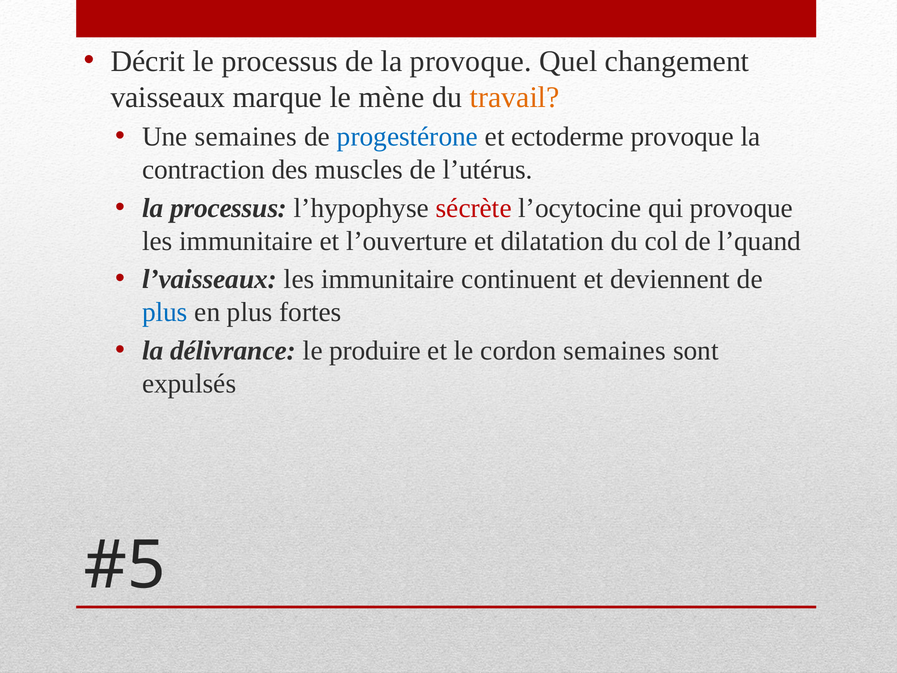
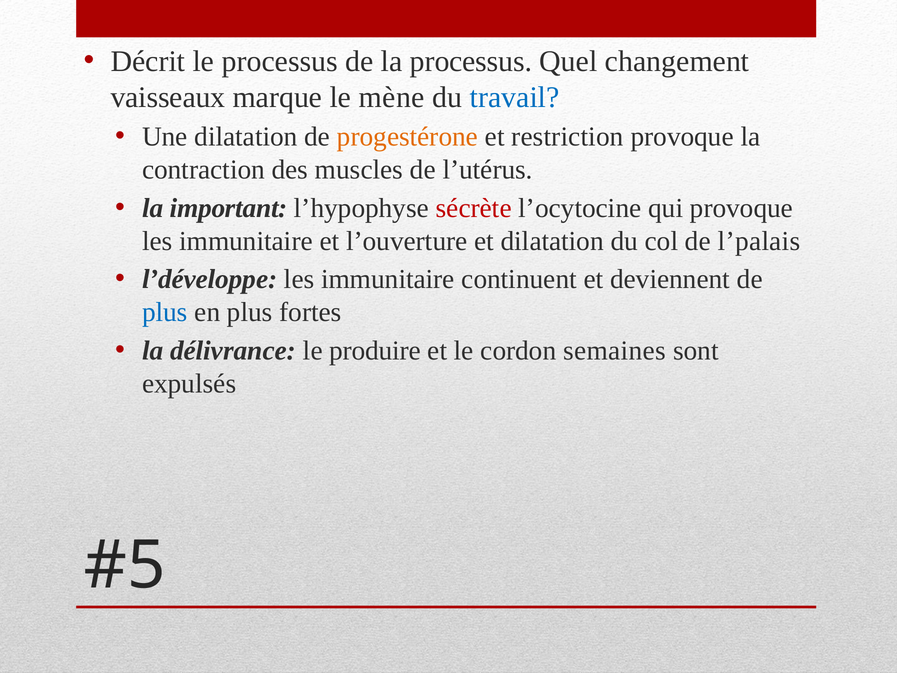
la provoque: provoque -> processus
travail colour: orange -> blue
Une semaines: semaines -> dilatation
progestérone colour: blue -> orange
ectoderme: ectoderme -> restriction
la processus: processus -> important
l’quand: l’quand -> l’palais
l’vaisseaux: l’vaisseaux -> l’développe
